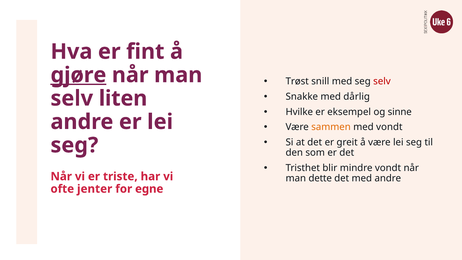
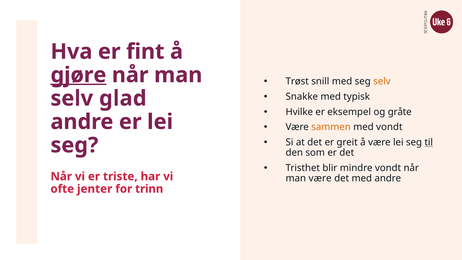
selv at (382, 81) colour: red -> orange
dårlig: dårlig -> typisk
liten: liten -> glad
sinne: sinne -> gråte
til underline: none -> present
man dette: dette -> være
egne: egne -> trinn
